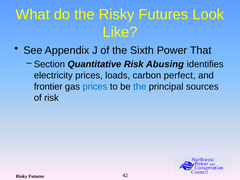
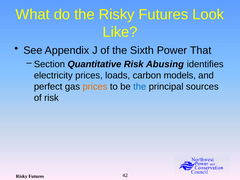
perfect: perfect -> models
frontier: frontier -> perfect
prices at (95, 87) colour: blue -> orange
